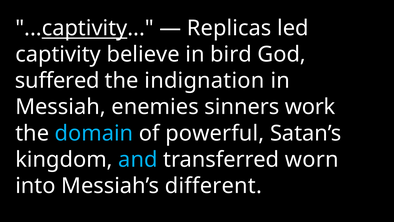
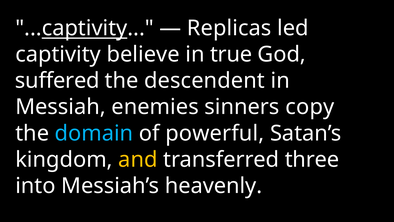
bird: bird -> true
indignation: indignation -> descendent
work: work -> copy
and colour: light blue -> yellow
worn: worn -> three
different: different -> heavenly
